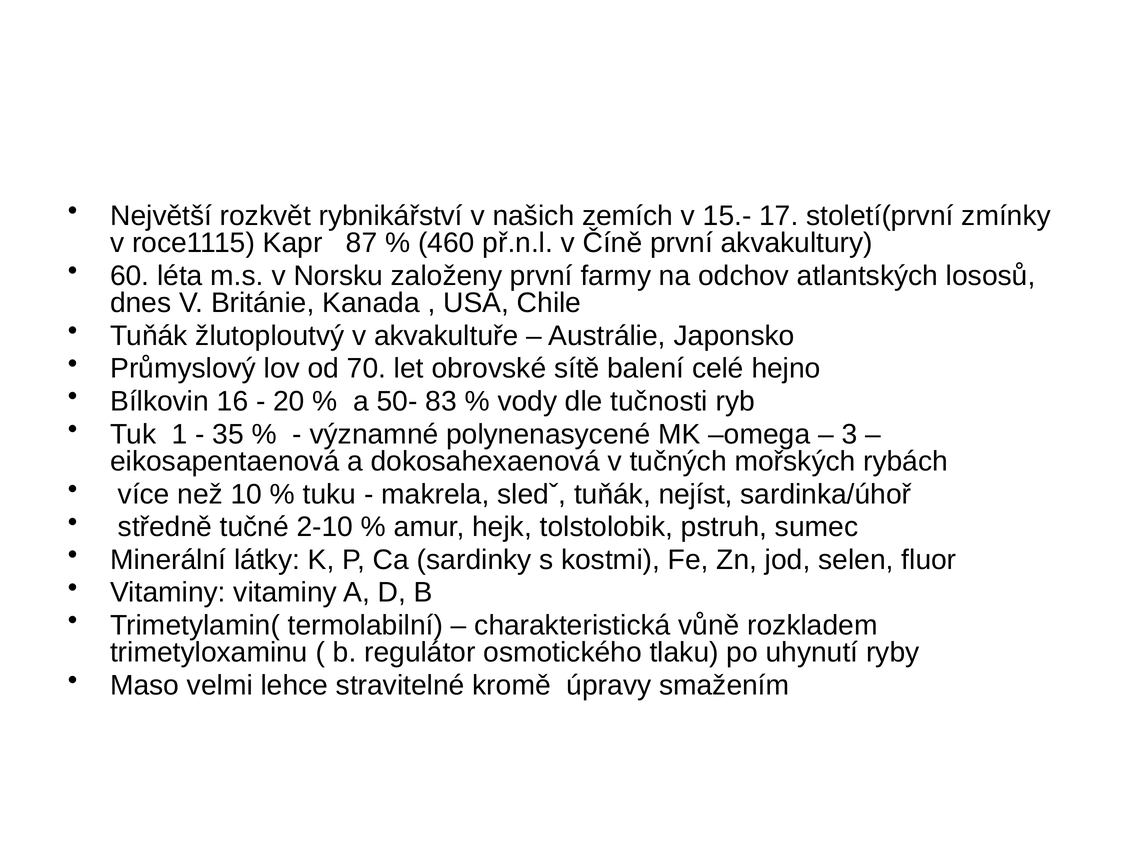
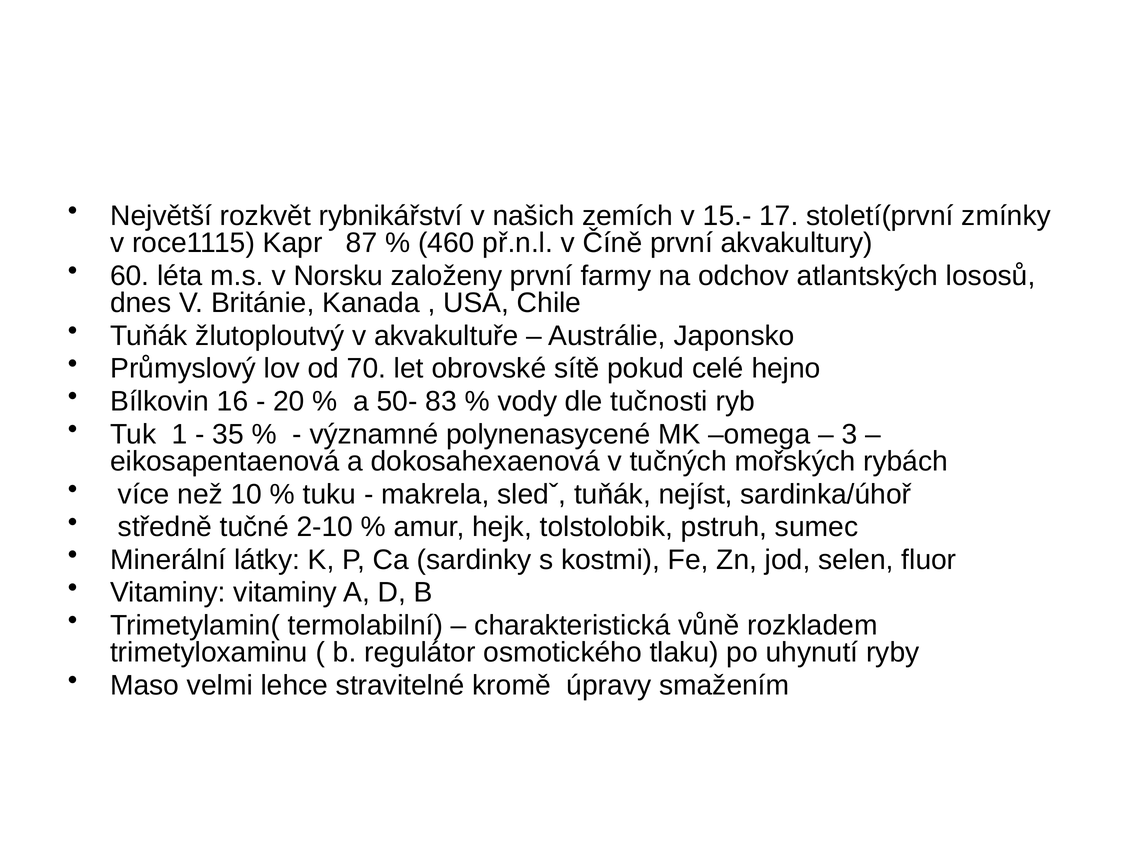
balení: balení -> pokud
